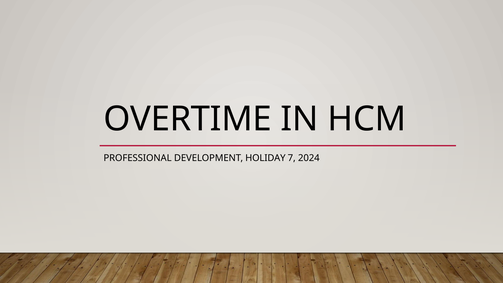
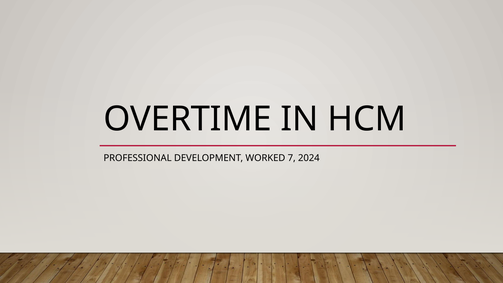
HOLIDAY: HOLIDAY -> WORKED
